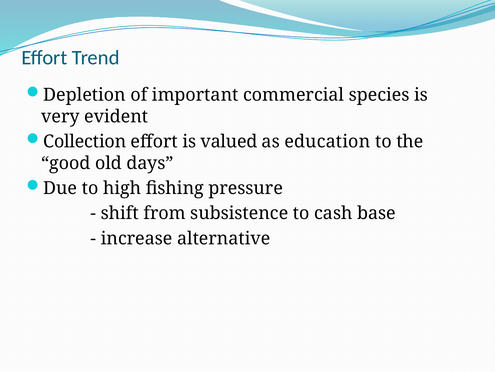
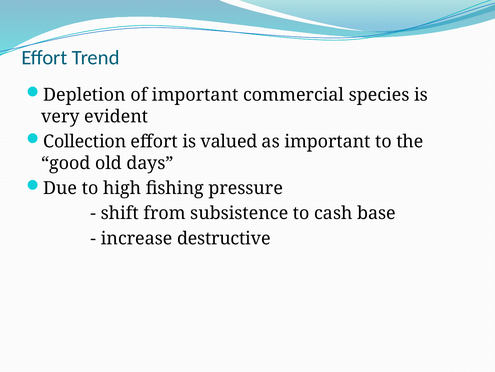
as education: education -> important
alternative: alternative -> destructive
